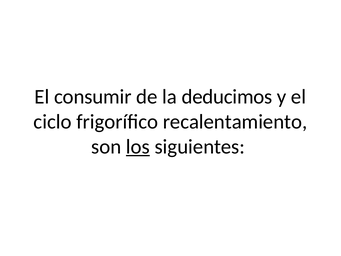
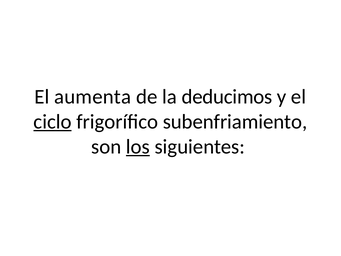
consumir: consumir -> aumenta
ciclo underline: none -> present
recalentamiento: recalentamiento -> subenfriamiento
